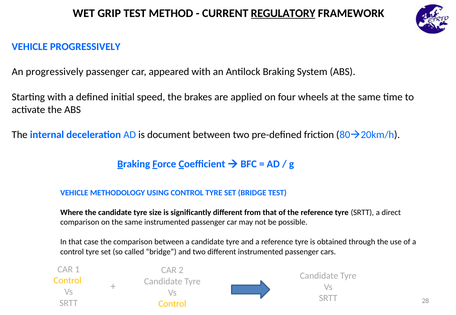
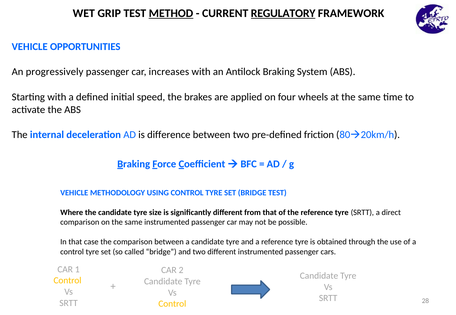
METHOD underline: none -> present
VEHICLE PROGRESSIVELY: PROGRESSIVELY -> OPPORTUNITIES
appeared: appeared -> increases
document: document -> difference
